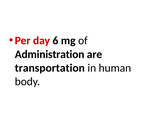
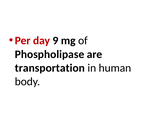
6: 6 -> 9
Administration: Administration -> Phospholipase
